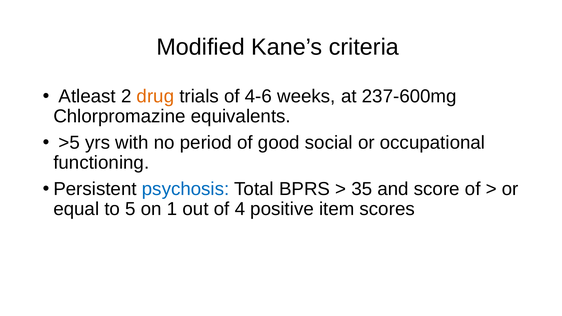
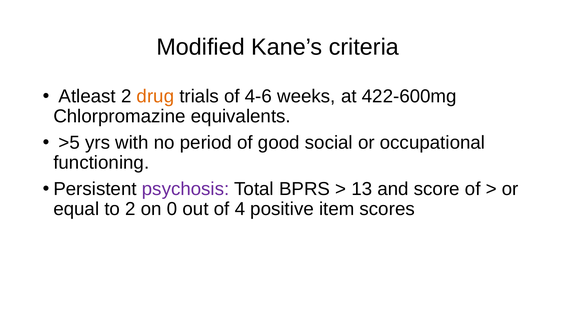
237-600mg: 237-600mg -> 422-600mg
psychosis colour: blue -> purple
35: 35 -> 13
to 5: 5 -> 2
1: 1 -> 0
